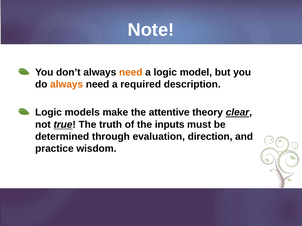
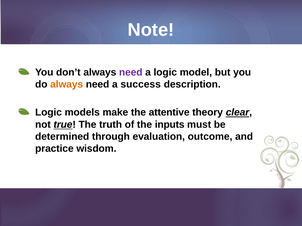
need at (131, 72) colour: orange -> purple
required: required -> success
direction: direction -> outcome
